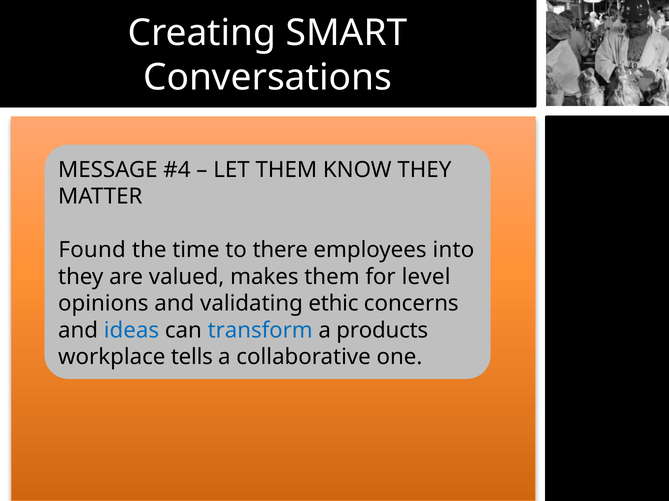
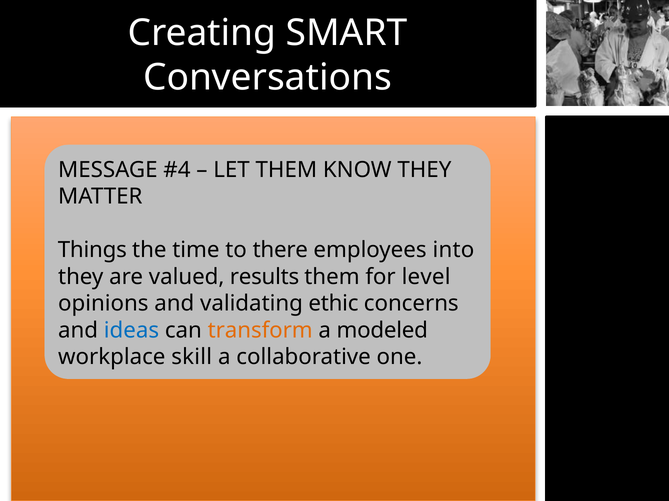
Found: Found -> Things
makes: makes -> results
transform colour: blue -> orange
products: products -> modeled
tells: tells -> skill
